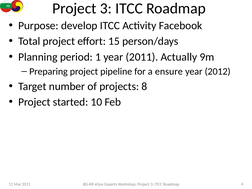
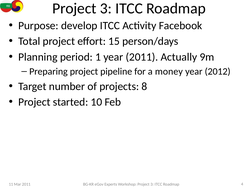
ensure: ensure -> money
